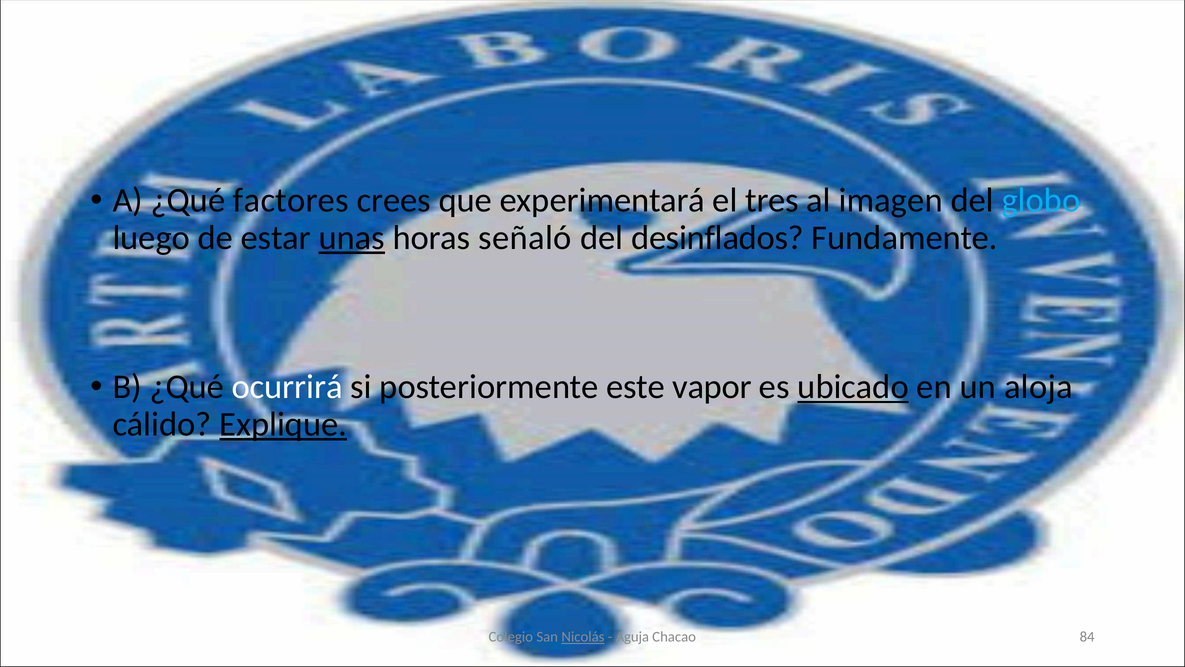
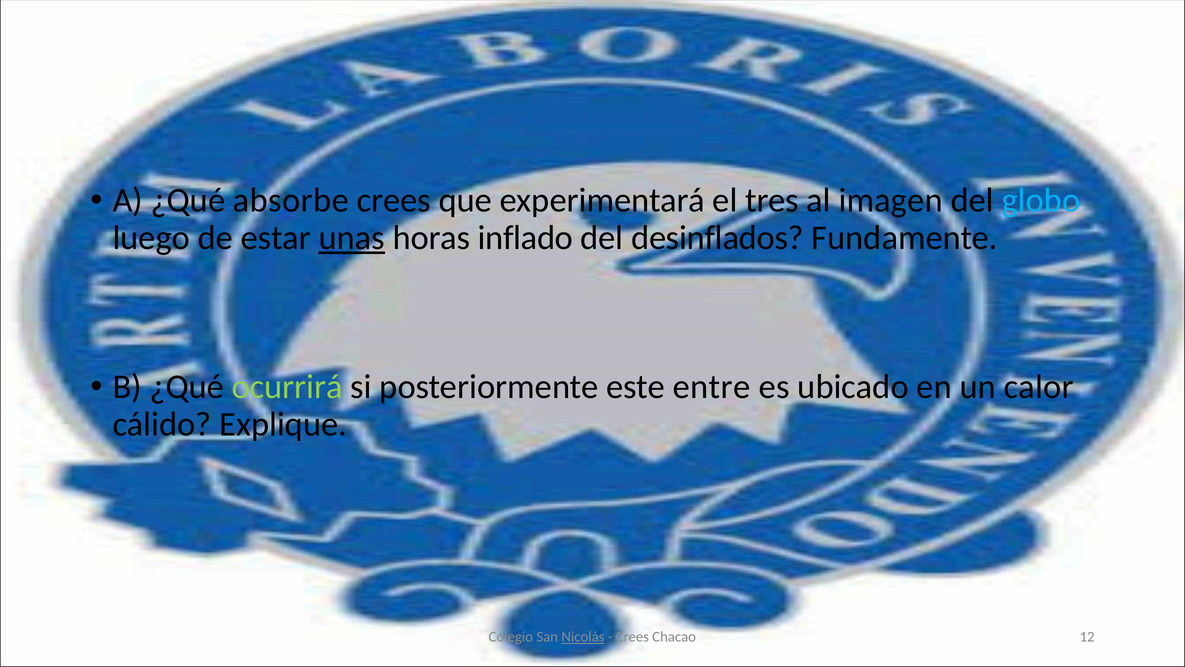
factores: factores -> absorbe
señaló: señaló -> inflado
ocurrirá colour: white -> light green
vapor: vapor -> entre
ubicado underline: present -> none
aloja: aloja -> calor
Explique underline: present -> none
Aguja at (632, 637): Aguja -> Crees
84: 84 -> 12
